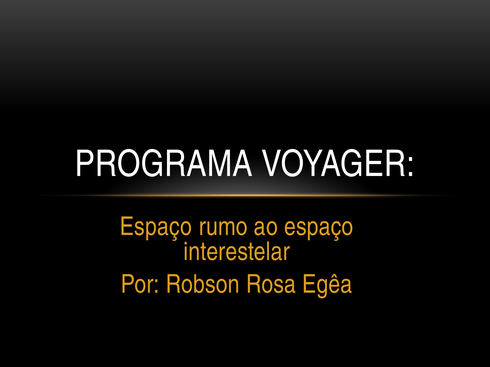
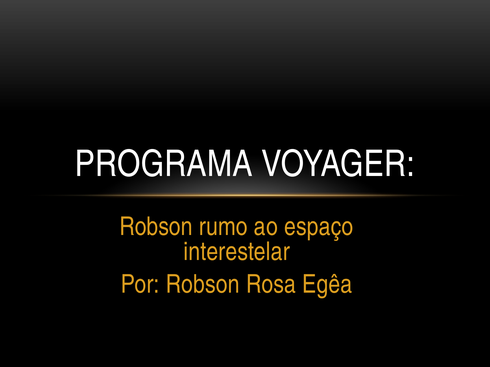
Espaço at (156, 227): Espaço -> Robson
